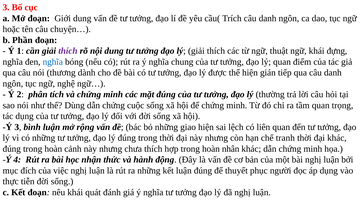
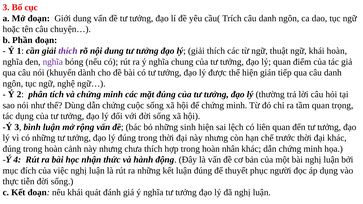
khái đựng: đựng -> hoàn
nghĩa at (53, 62) colour: blue -> purple
thương: thương -> khuyến
giao: giao -> sinh
tranh: tranh -> trước
